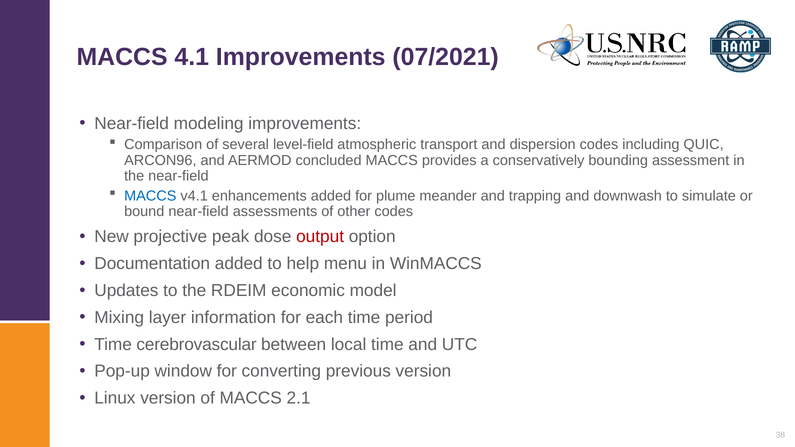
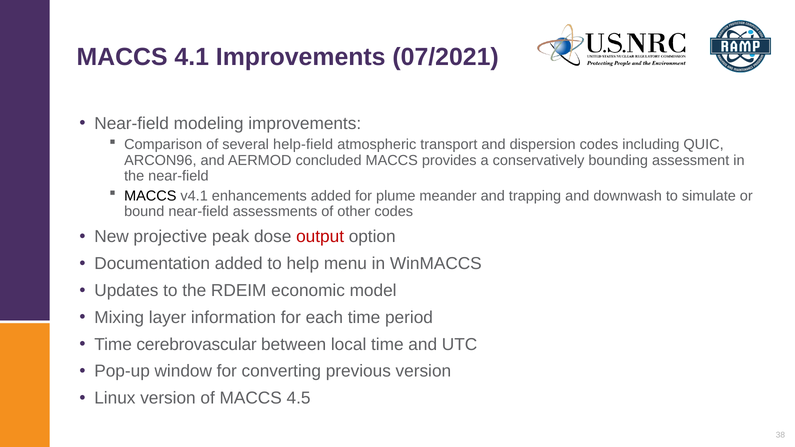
level-field: level-field -> help-field
MACCS at (150, 196) colour: blue -> black
2.1: 2.1 -> 4.5
